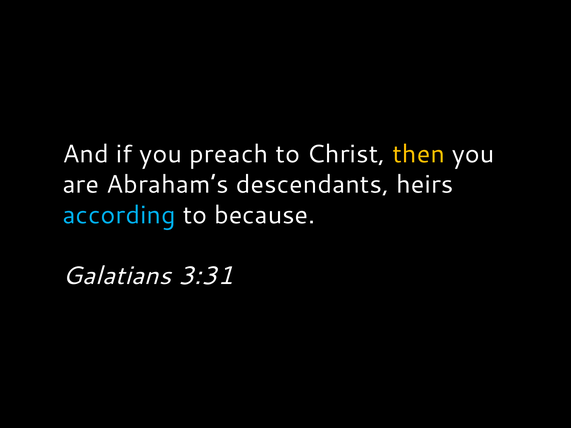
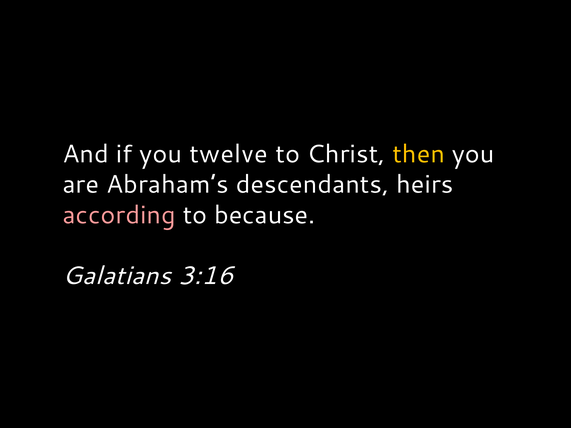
preach: preach -> twelve
according colour: light blue -> pink
3:31: 3:31 -> 3:16
